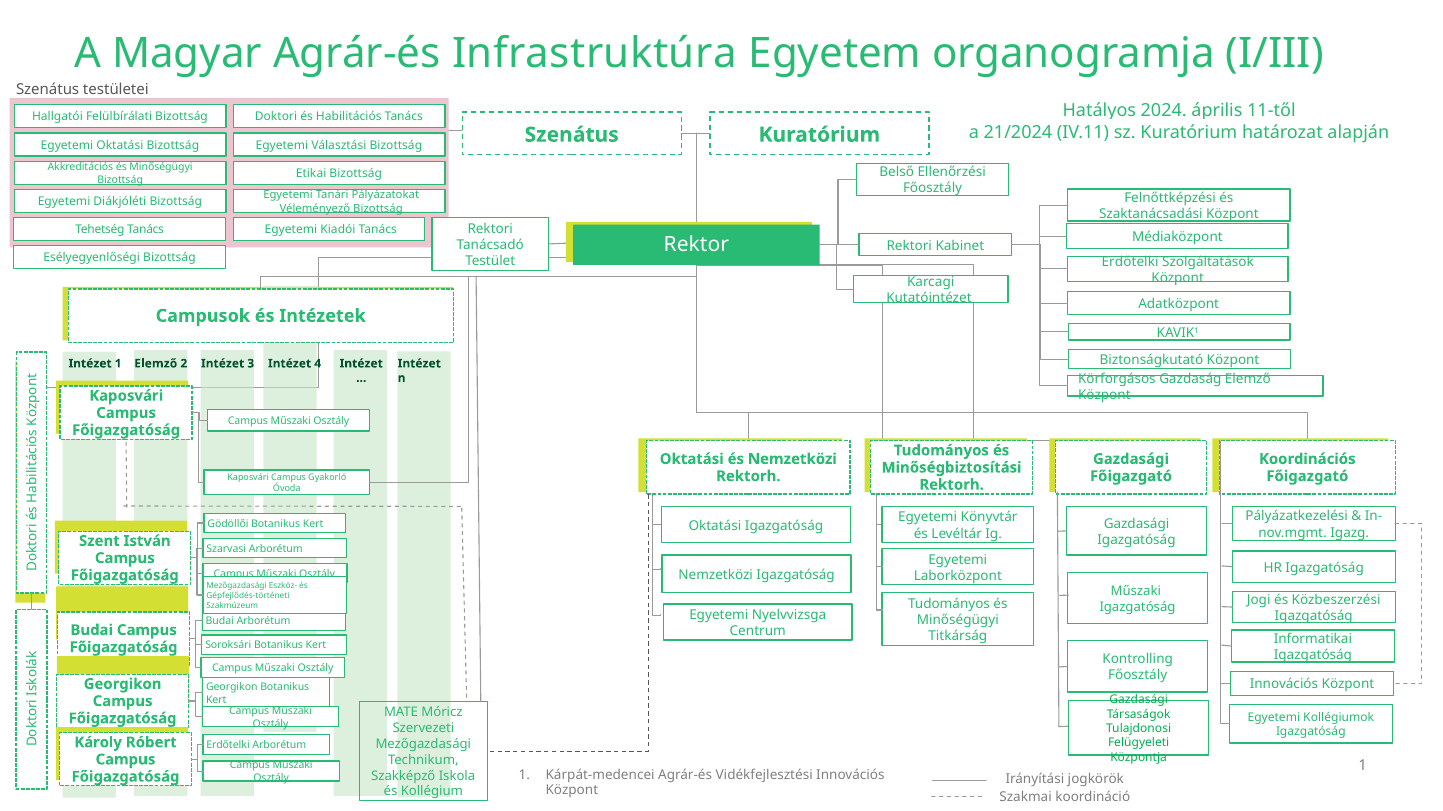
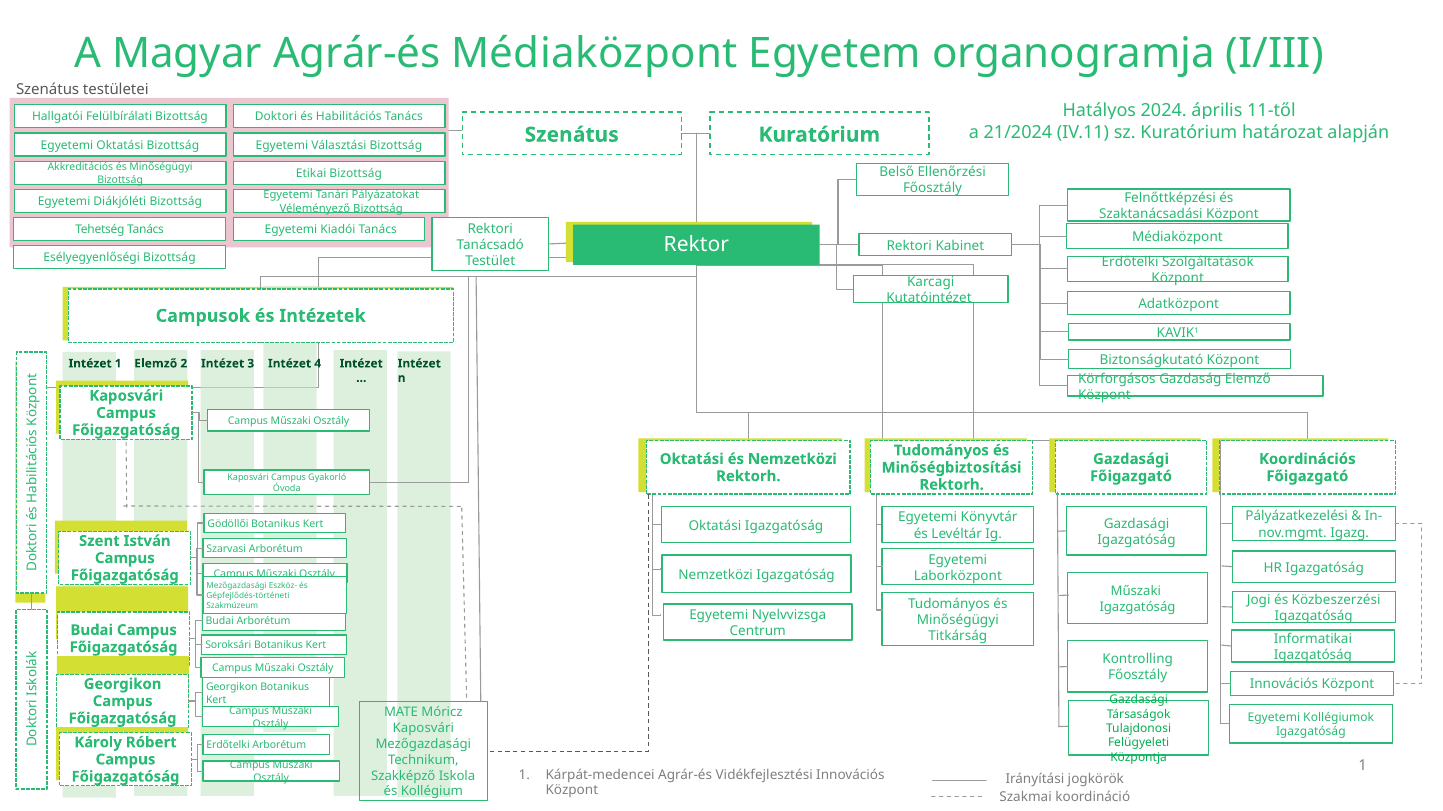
Agrár-és Infrastruktúra: Infrastruktúra -> Médiaközpont
Szervezeti at (423, 729): Szervezeti -> Kaposvári
